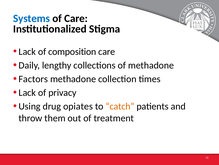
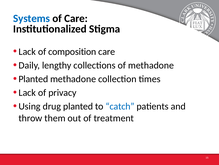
Factors at (33, 79): Factors -> Planted
drug opiates: opiates -> planted
catch colour: orange -> blue
